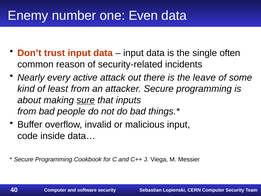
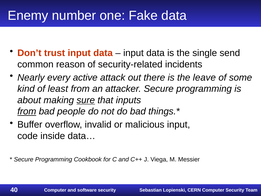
Even: Even -> Fake
often: often -> send
from at (27, 111) underline: none -> present
